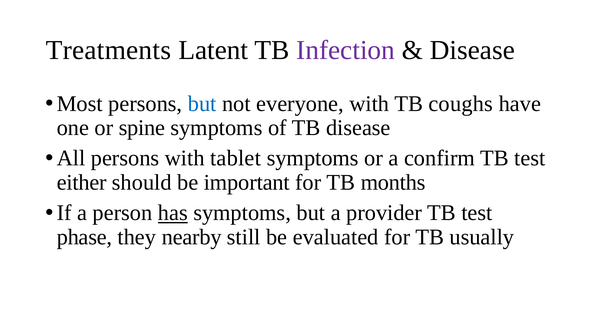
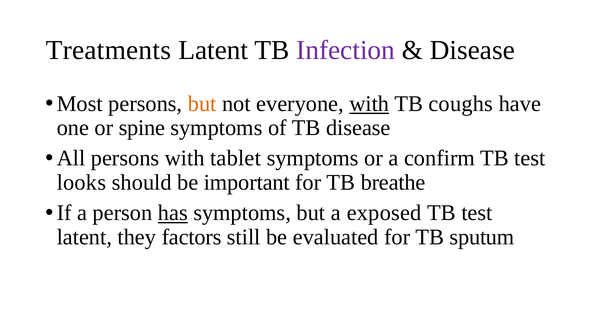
but at (202, 104) colour: blue -> orange
with at (369, 104) underline: none -> present
either: either -> looks
months: months -> breathe
provider: provider -> exposed
phase at (84, 237): phase -> latent
nearby: nearby -> factors
usually: usually -> sputum
